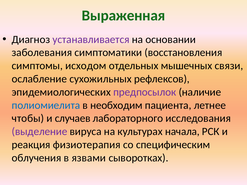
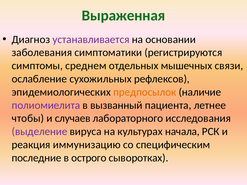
восстановления: восстановления -> регистрируются
исходом: исходом -> среднем
предпосылок colour: purple -> orange
полиомиелита colour: blue -> purple
необходим: необходим -> вызванный
физиотерапия: физиотерапия -> иммунизацию
облучения: облучения -> последние
язвами: язвами -> острого
